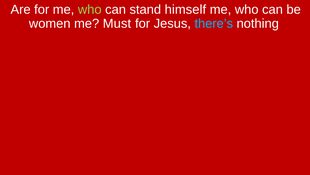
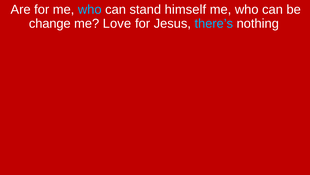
who at (90, 10) colour: light green -> light blue
women: women -> change
Must: Must -> Love
